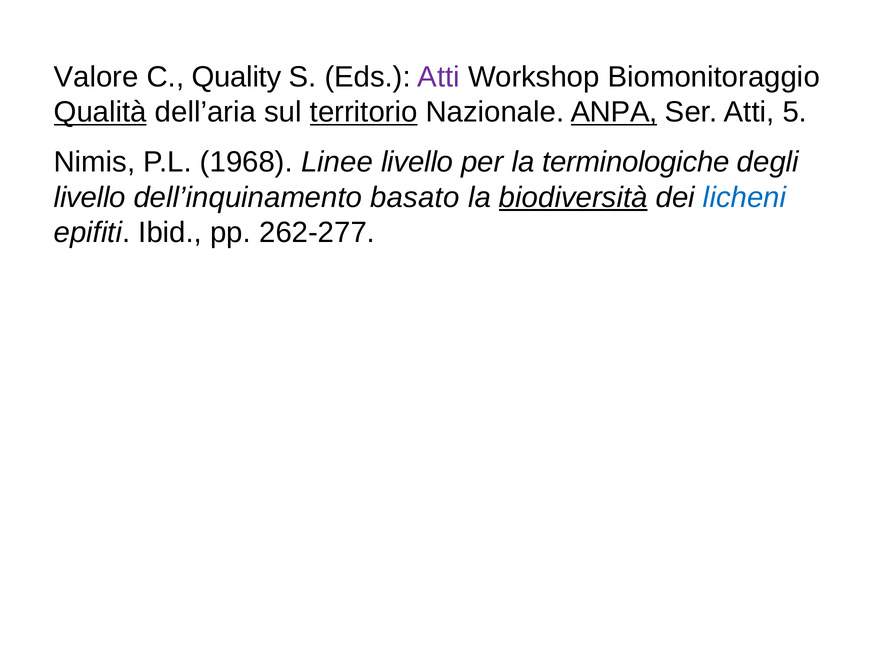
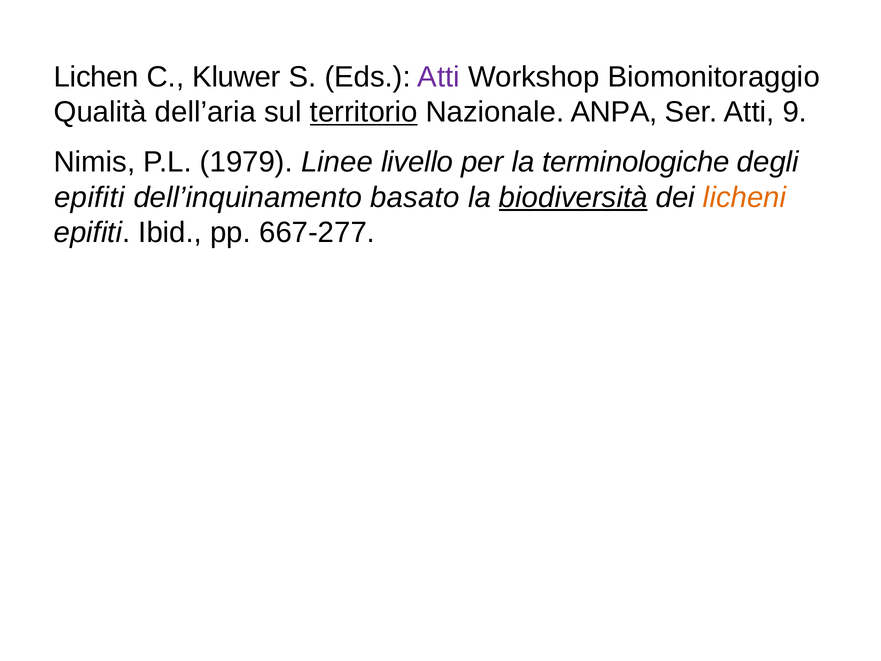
Valore: Valore -> Lichen
Quality: Quality -> Kluwer
Qualità underline: present -> none
ANPA underline: present -> none
5: 5 -> 9
1968: 1968 -> 1979
livello at (90, 197): livello -> epifiti
licheni colour: blue -> orange
262-277: 262-277 -> 667-277
